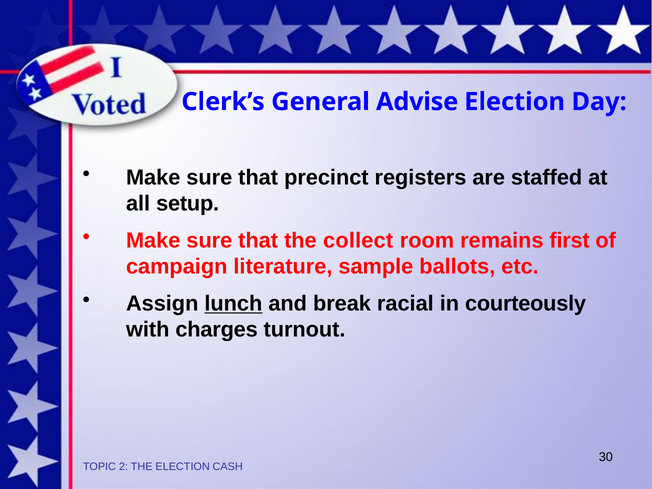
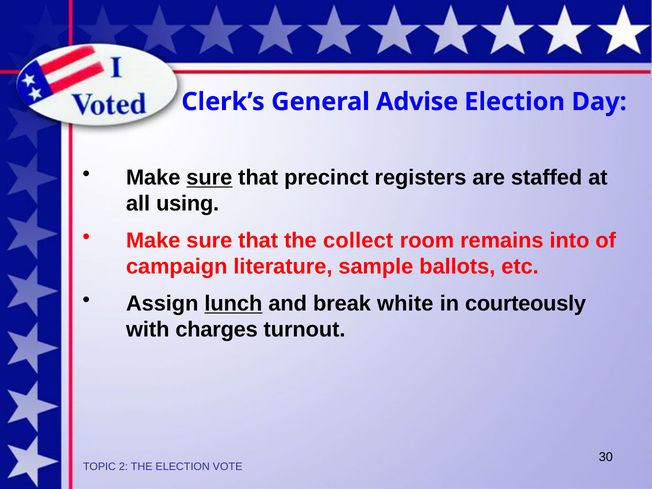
sure at (209, 178) underline: none -> present
setup: setup -> using
first: first -> into
racial: racial -> white
CASH: CASH -> VOTE
